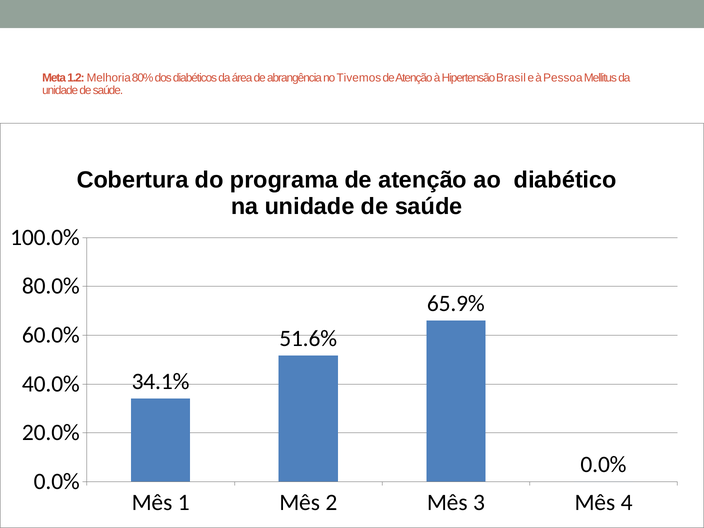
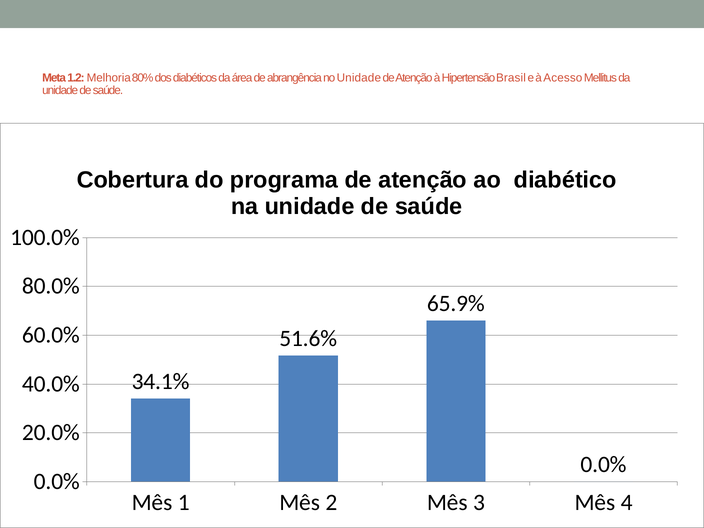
no Tivemos: Tivemos -> Unidade
Pessoa: Pessoa -> Acesso
